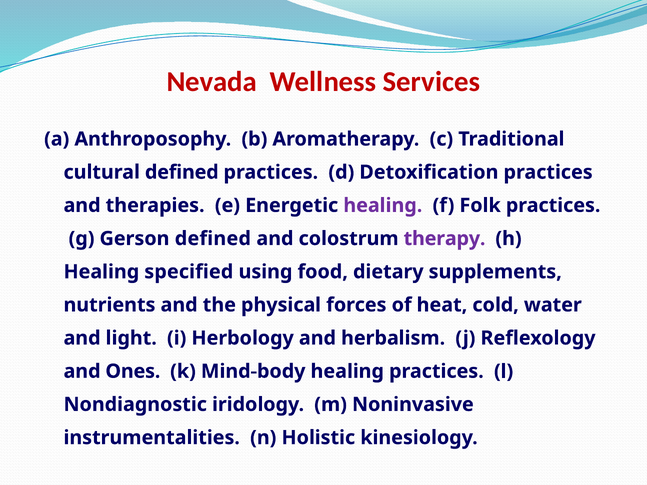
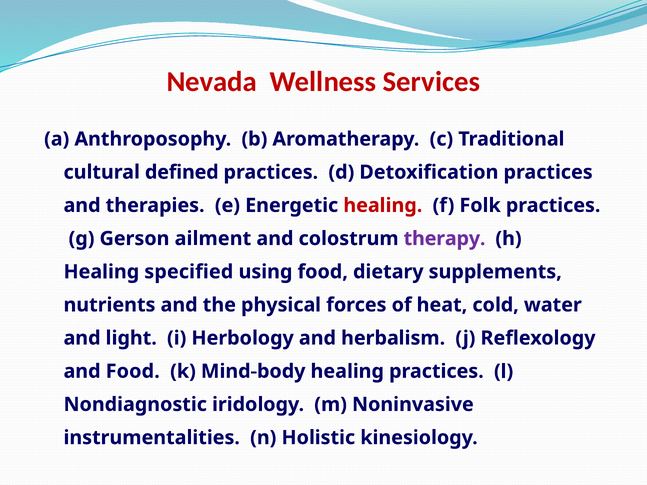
healing at (383, 206) colour: purple -> red
Gerson defined: defined -> ailment
and Ones: Ones -> Food
